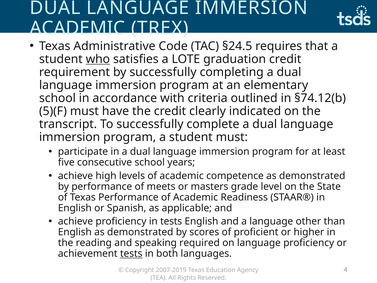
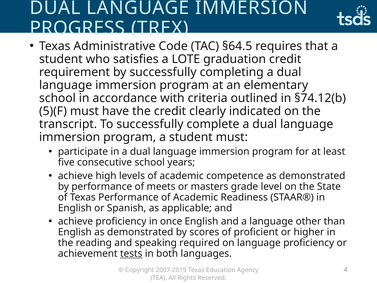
ACADEMIC at (77, 28): ACADEMIC -> PROGRESS
§24.5: §24.5 -> §64.5
who underline: present -> none
in tests: tests -> once
